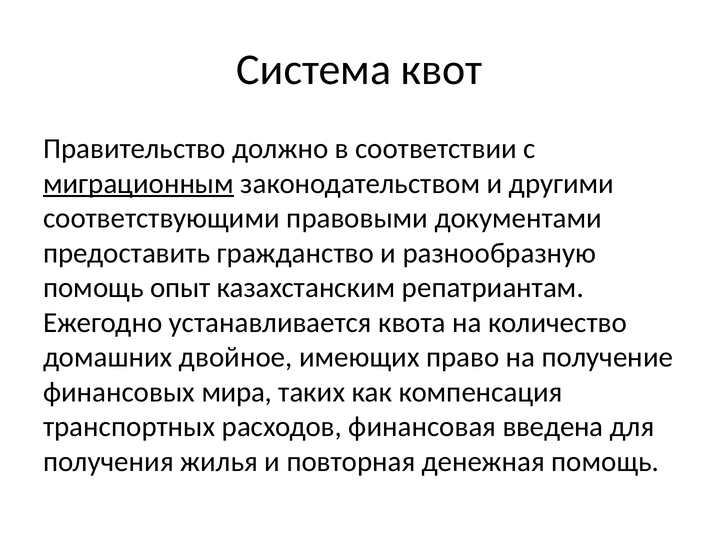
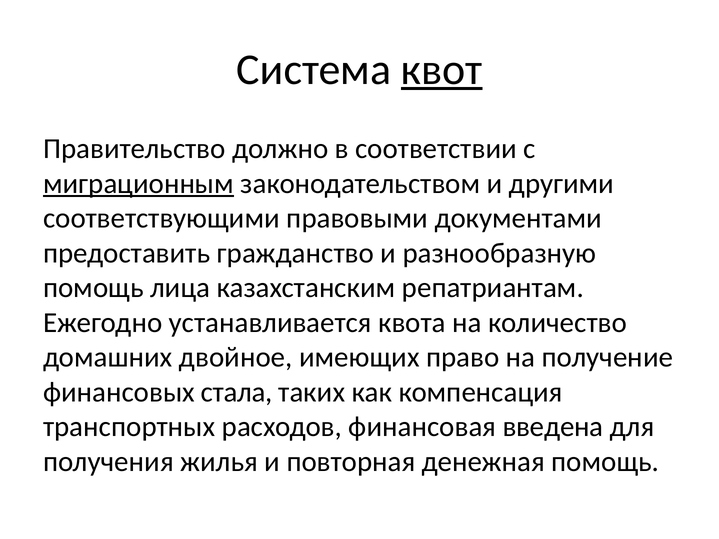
квот underline: none -> present
опыт: опыт -> лица
мира: мира -> стала
